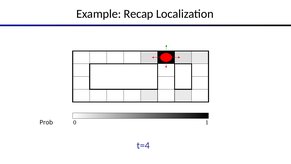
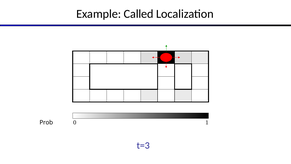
Recap: Recap -> Called
t=4: t=4 -> t=3
